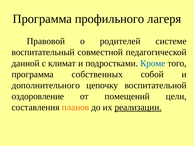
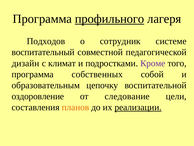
профильного underline: none -> present
Правовой: Правовой -> Подходов
родителей: родителей -> сотрудник
данной: данной -> дизайн
Кроме colour: blue -> purple
дополнительного: дополнительного -> образовательным
помещений: помещений -> следование
